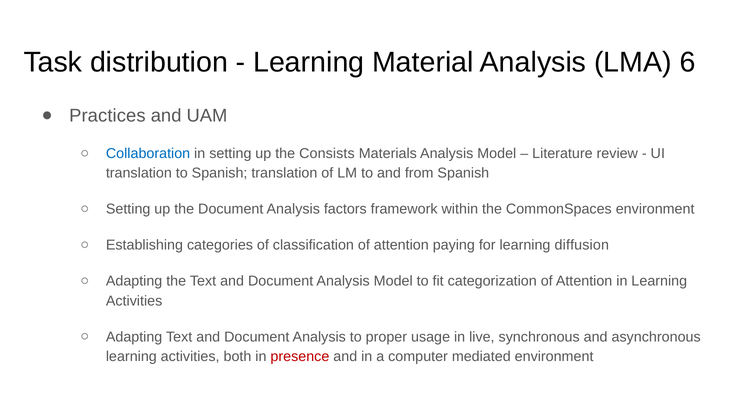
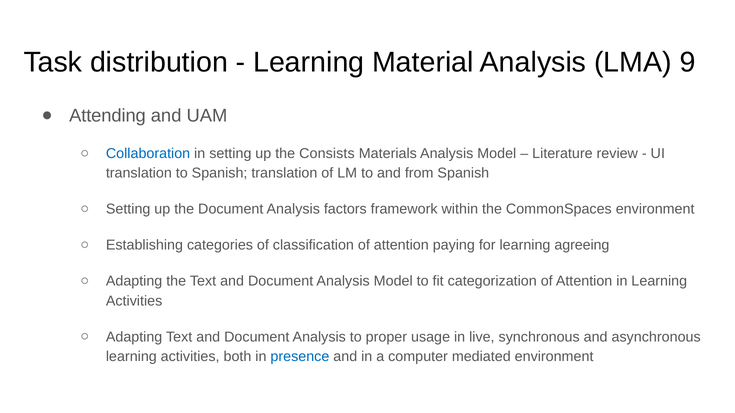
6: 6 -> 9
Practices: Practices -> Attending
diffusion: diffusion -> agreeing
presence colour: red -> blue
